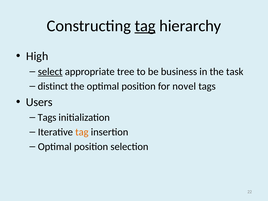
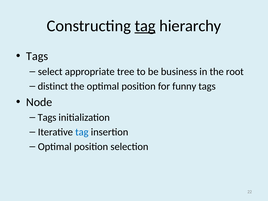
High at (37, 56): High -> Tags
select underline: present -> none
task: task -> root
novel: novel -> funny
Users: Users -> Node
tag at (82, 132) colour: orange -> blue
